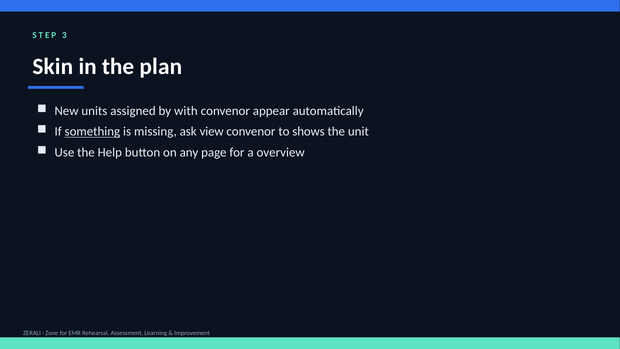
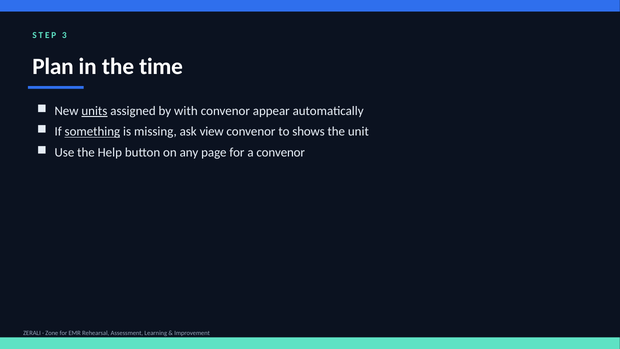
Skin: Skin -> Plan
plan: plan -> time
units underline: none -> present
a overview: overview -> convenor
